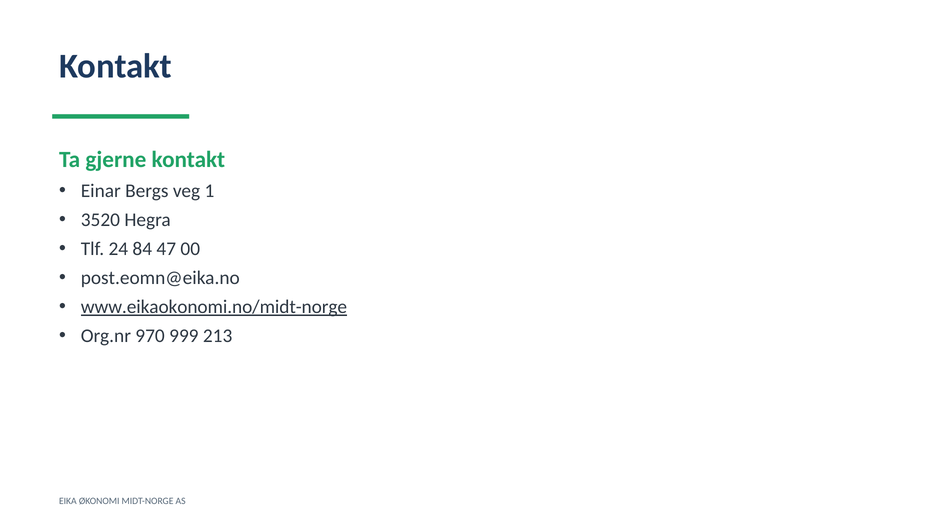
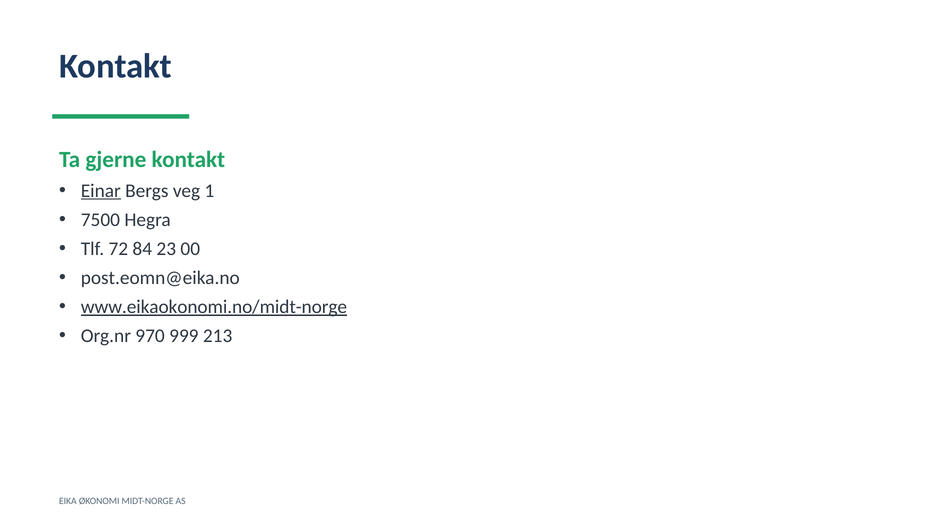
Einar underline: none -> present
3520: 3520 -> 7500
24: 24 -> 72
47: 47 -> 23
